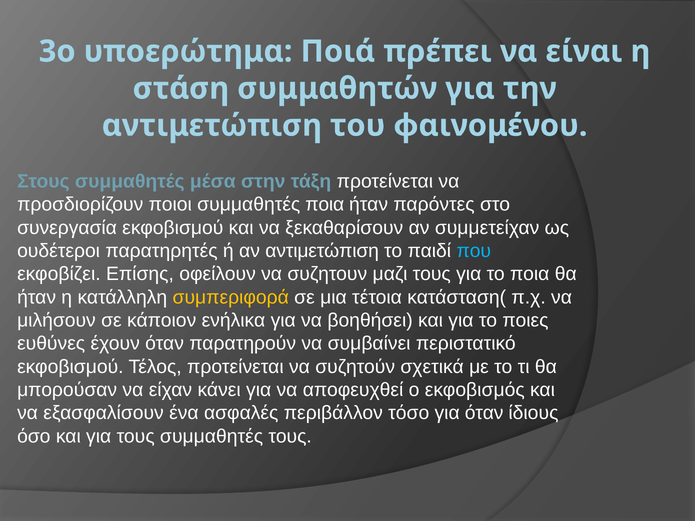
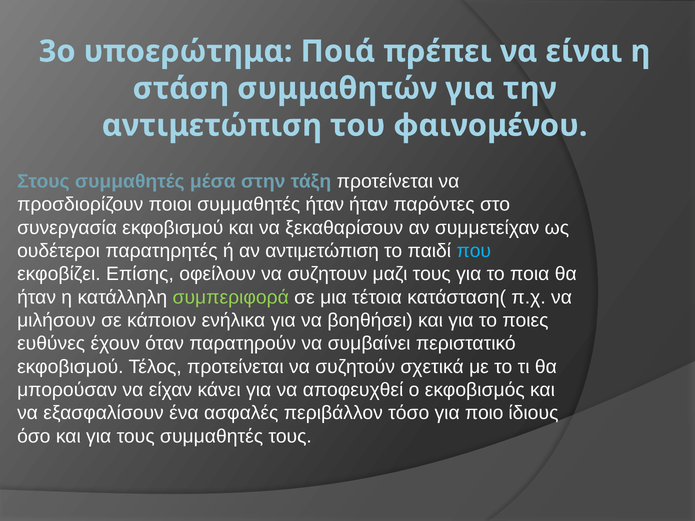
συμμαθητές ποια: ποια -> ήταν
συμπεριφορά colour: yellow -> light green
για όταν: όταν -> ποιο
